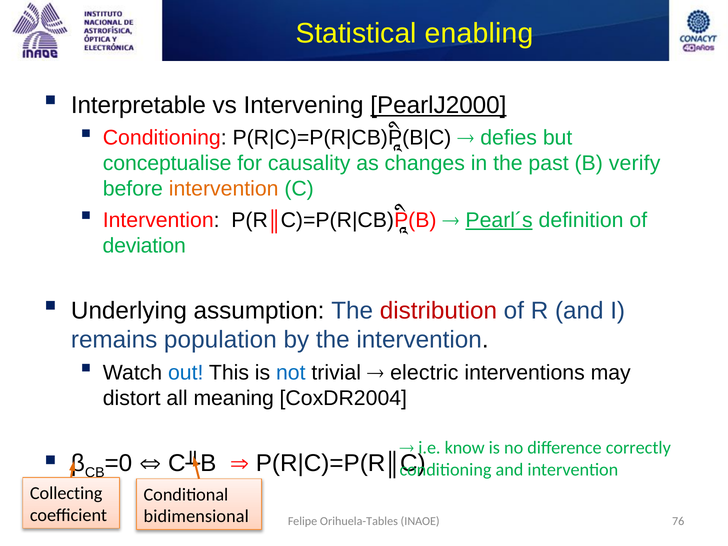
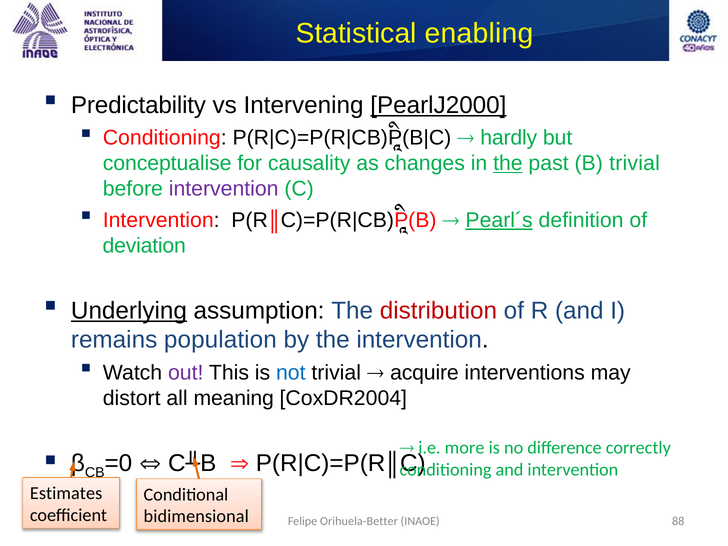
Interpretable: Interpretable -> Predictability
defies: defies -> hardly
the at (508, 163) underline: none -> present
B verify: verify -> trivial
intervention at (224, 189) colour: orange -> purple
Underlying underline: none -> present
out colour: blue -> purple
electric: electric -> acquire
know: know -> more
Collecting: Collecting -> Estimates
Orihuela-Tables: Orihuela-Tables -> Orihuela-Better
76: 76 -> 88
